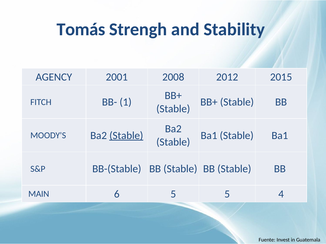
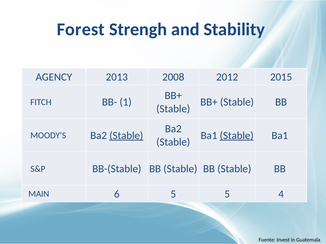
Tomás: Tomás -> Forest
2001: 2001 -> 2013
Stable at (237, 136) underline: none -> present
